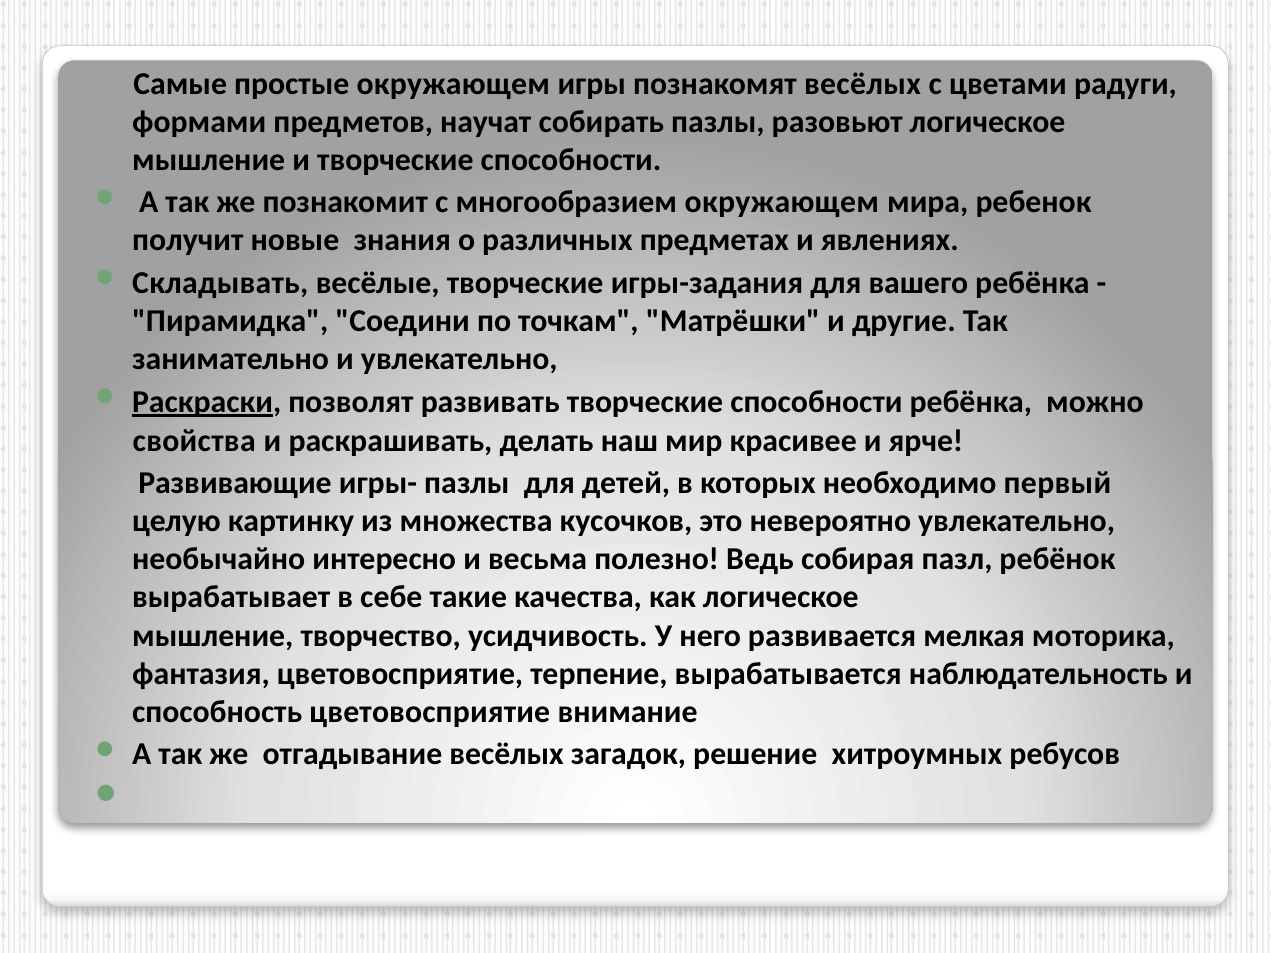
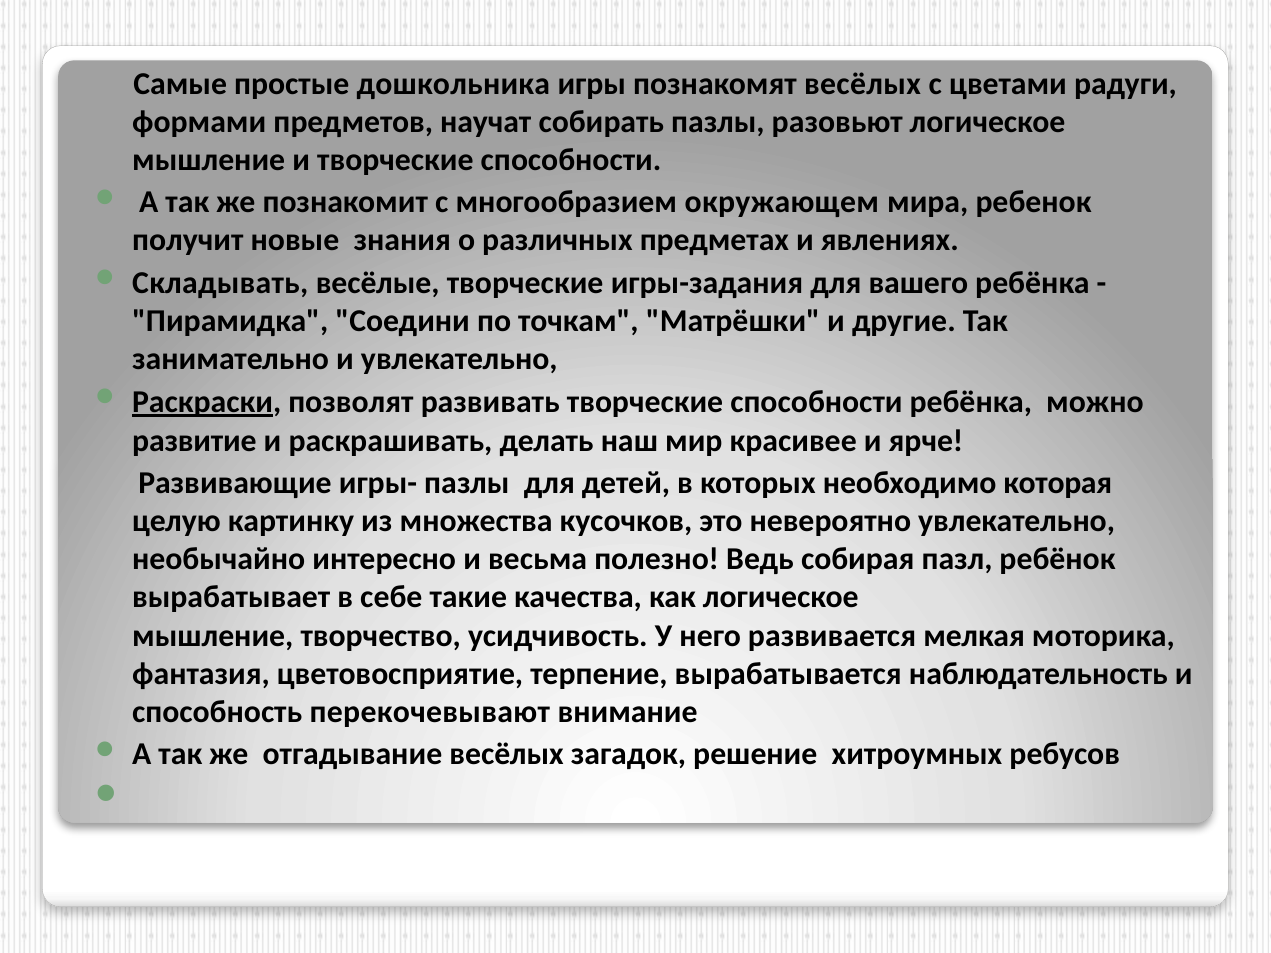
простые окружающем: окружающем -> дошкольника
свойства: свойства -> развитие
первый: первый -> которая
способность цветовосприятие: цветовосприятие -> перекочевывают
